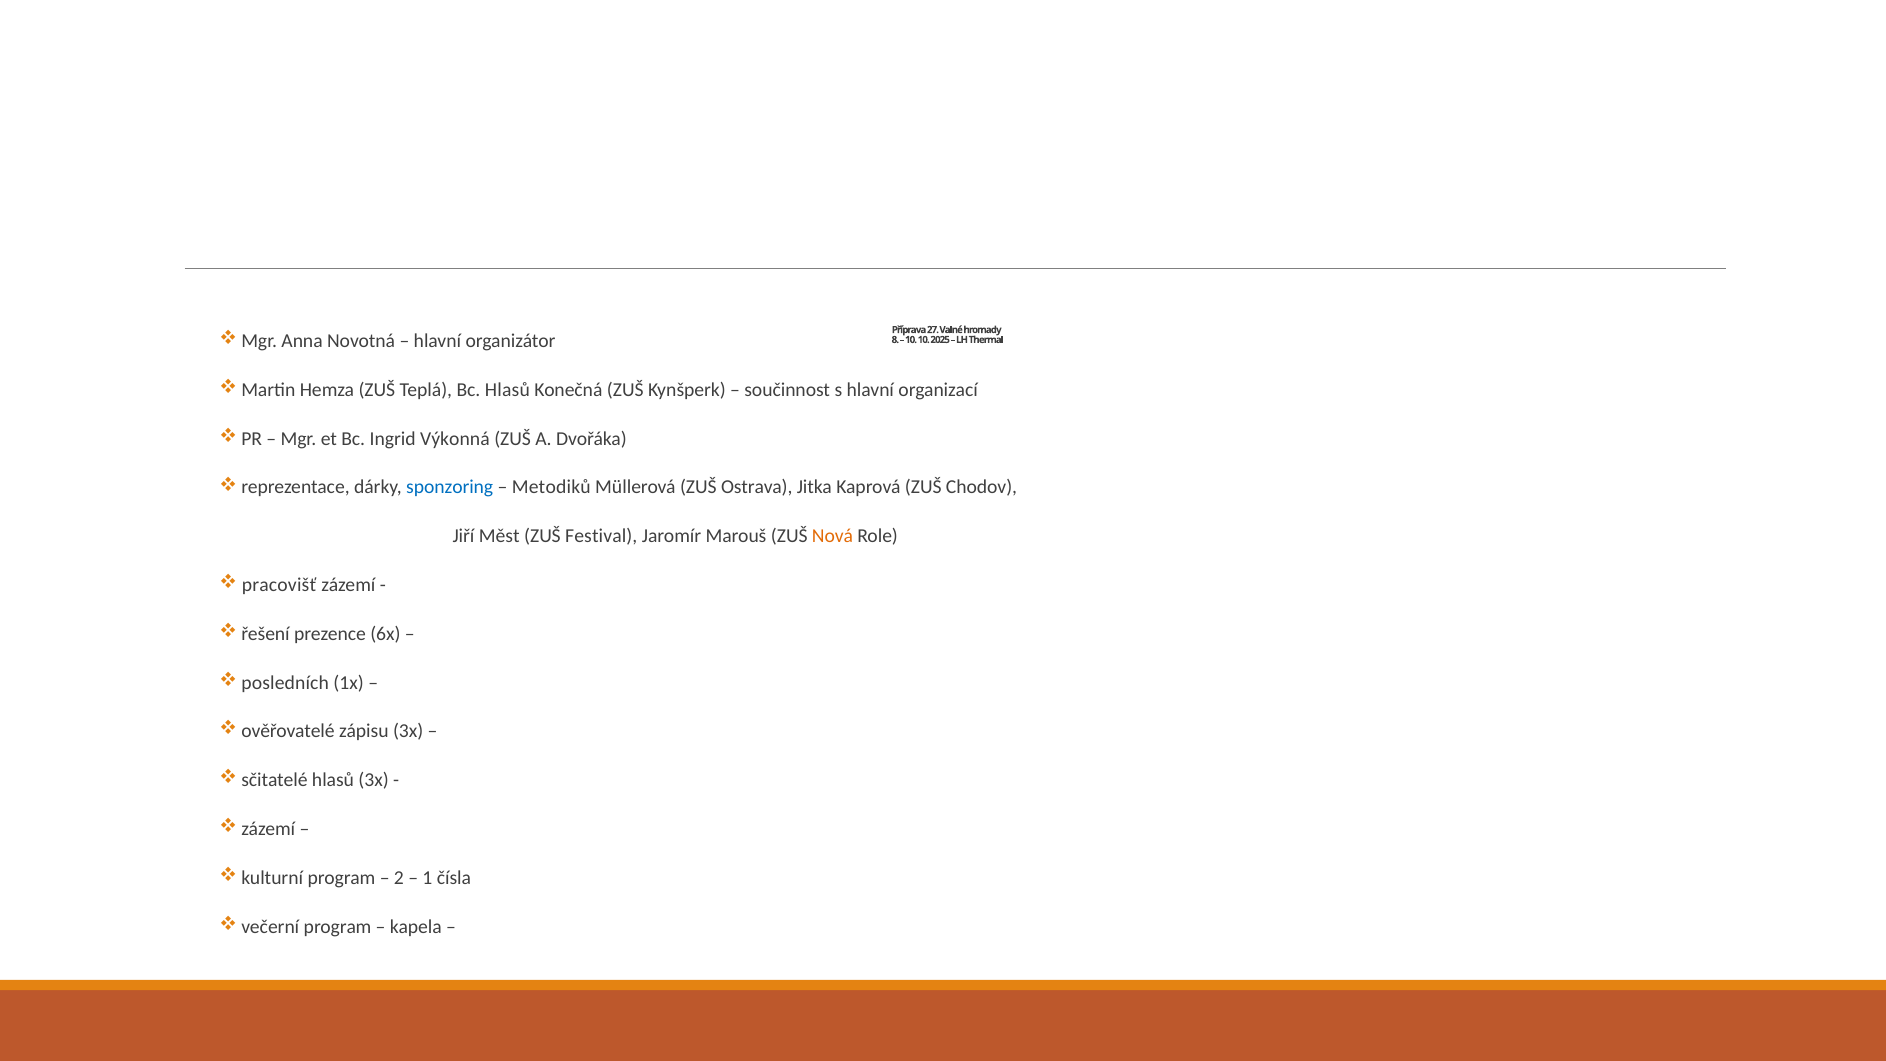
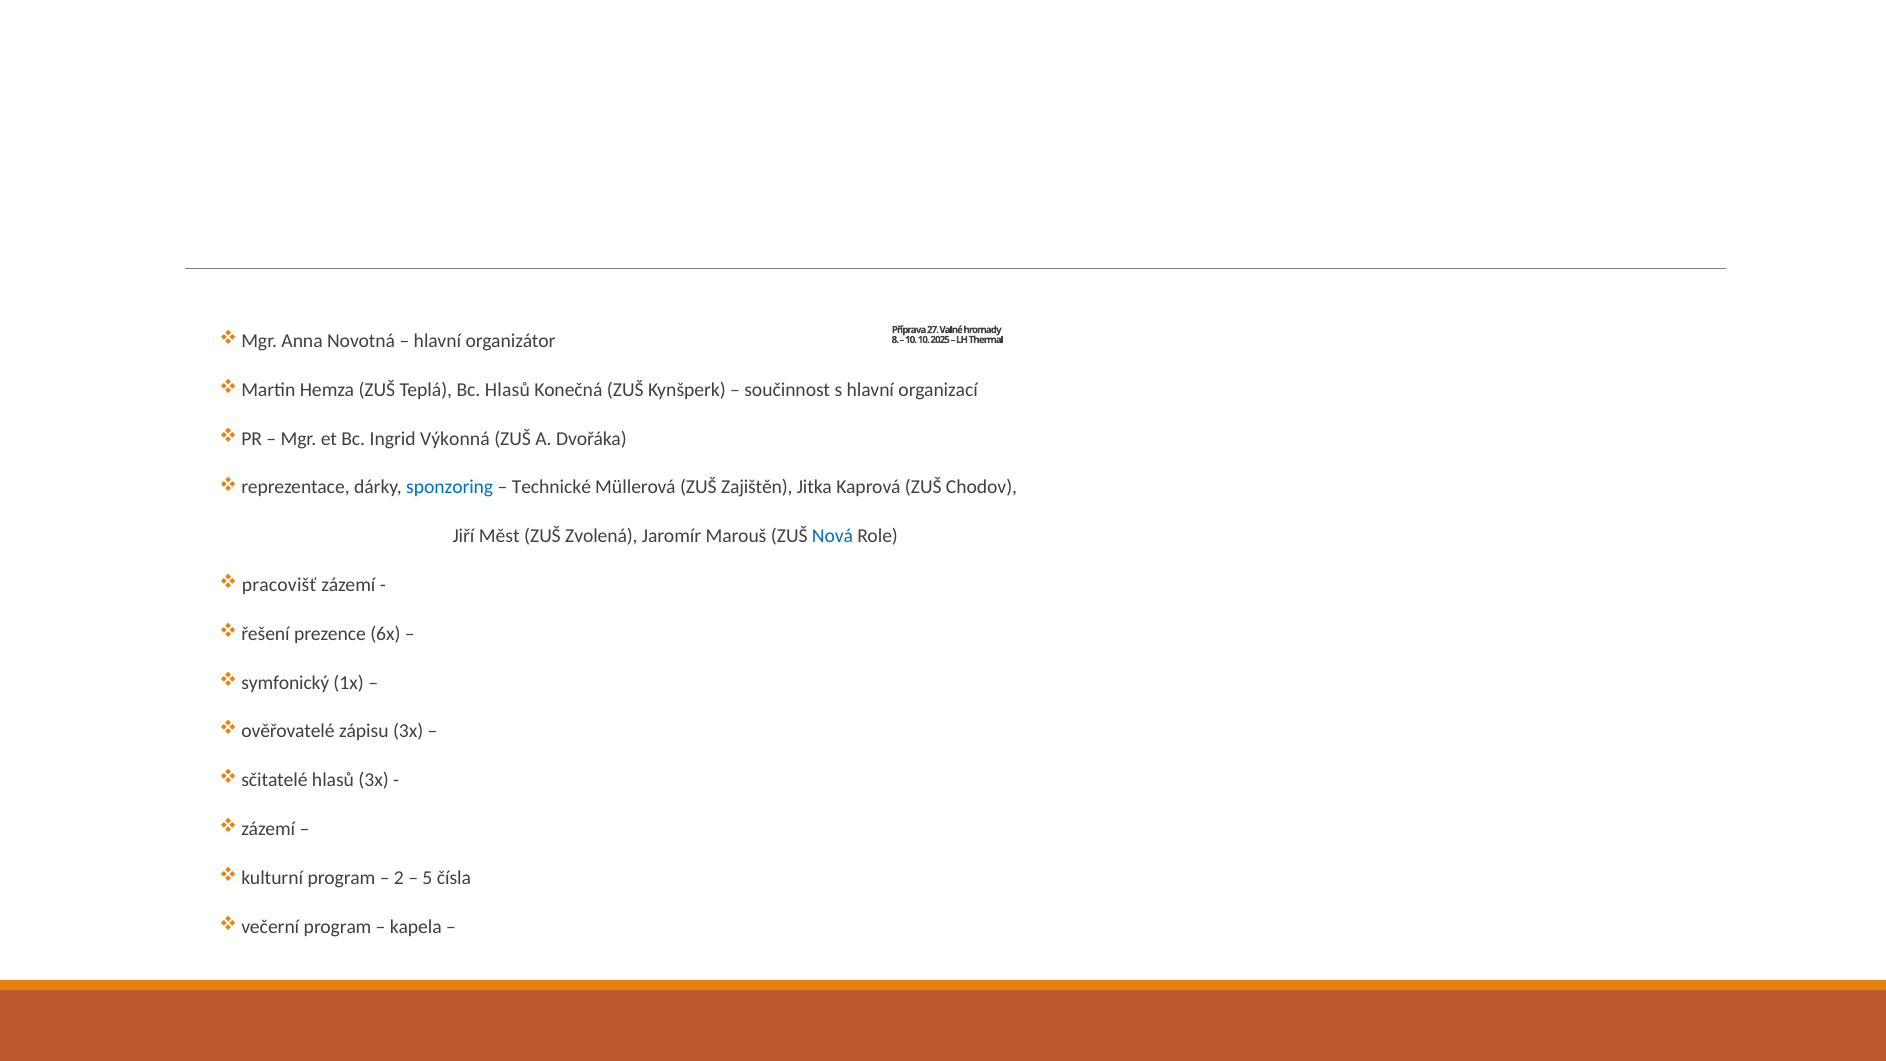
Metodiků: Metodiků -> Technické
Ostrava: Ostrava -> Zajištěn
Festival: Festival -> Zvolená
Nová colour: orange -> blue
posledních: posledních -> symfonický
1: 1 -> 5
